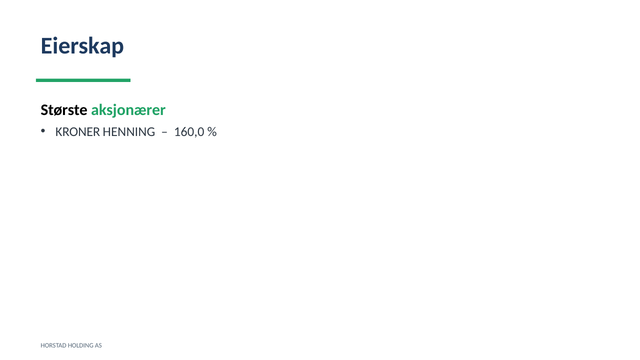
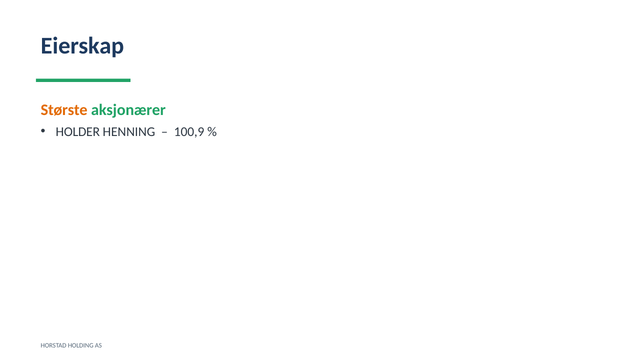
Største colour: black -> orange
KRONER: KRONER -> HOLDER
160,0: 160,0 -> 100,9
